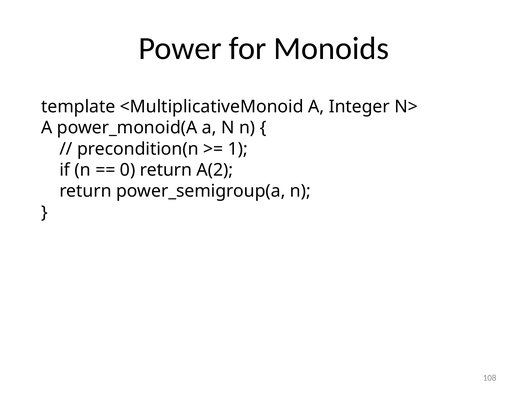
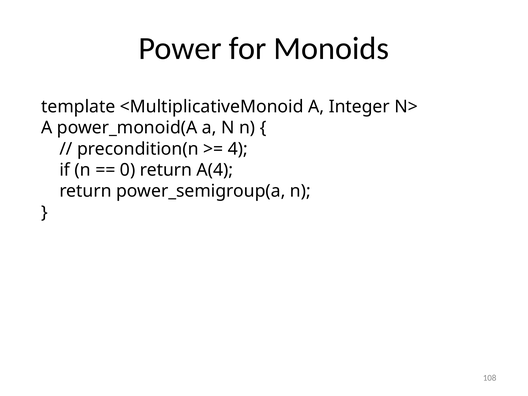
1: 1 -> 4
A(2: A(2 -> A(4
